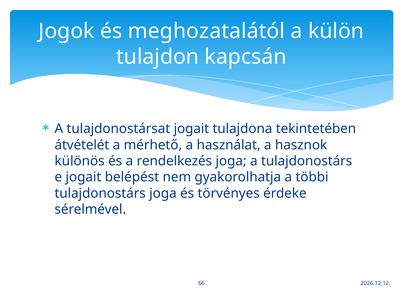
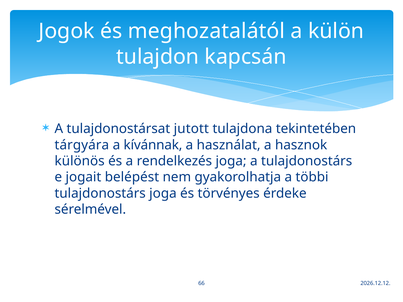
tulajdonostársat jogait: jogait -> jutott
átvételét: átvételét -> tárgyára
mérhető: mérhető -> kívánnak
